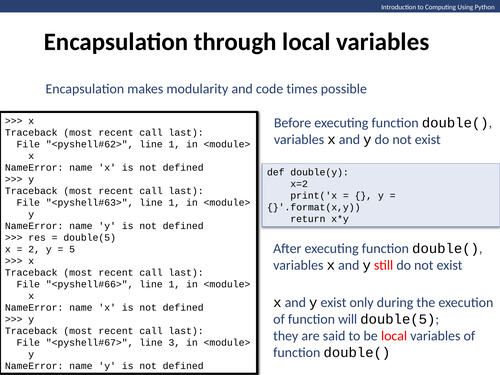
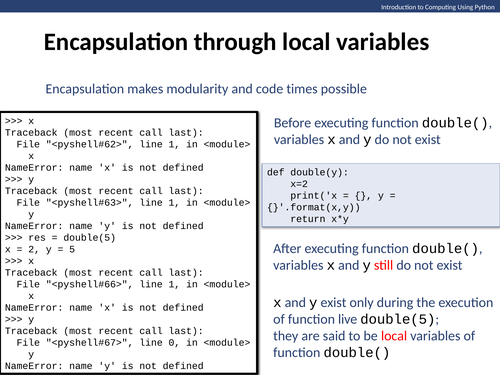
will: will -> live
3: 3 -> 0
